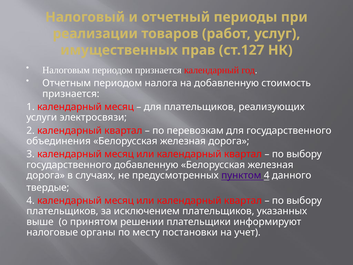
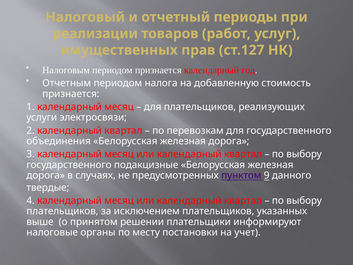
государственного добавленную: добавленную -> подакцизные
пунктом 4: 4 -> 9
